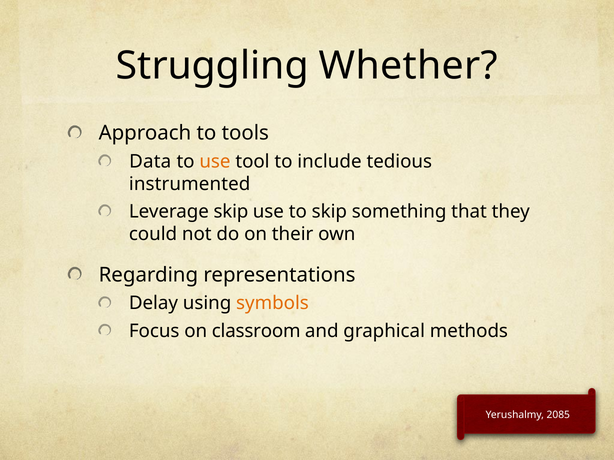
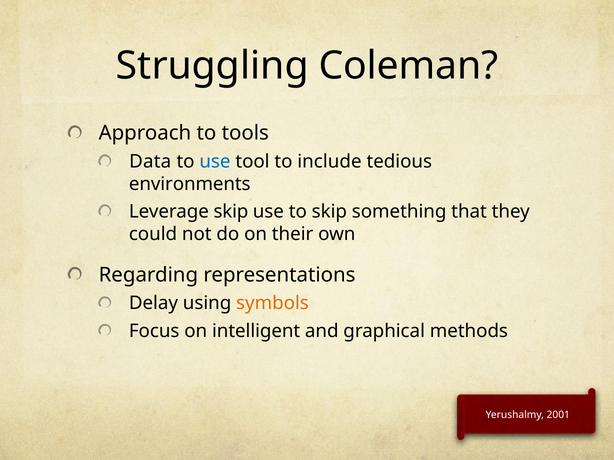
Whether: Whether -> Coleman
use at (215, 162) colour: orange -> blue
instrumented: instrumented -> environments
classroom: classroom -> intelligent
2085: 2085 -> 2001
